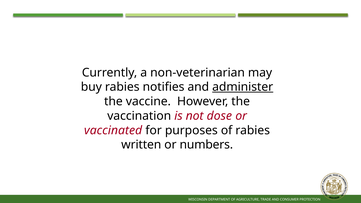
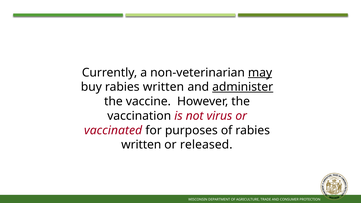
may underline: none -> present
buy rabies notifies: notifies -> written
dose: dose -> virus
numbers: numbers -> released
